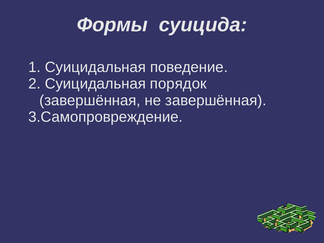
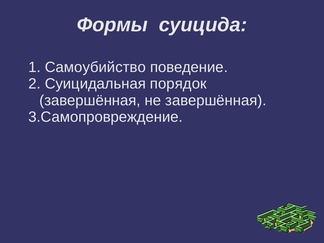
1 Суицидальная: Суицидальная -> Самоубийство
